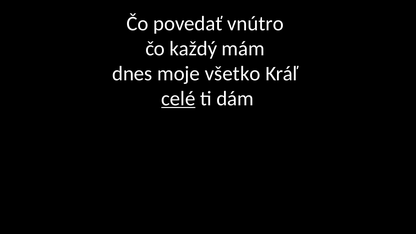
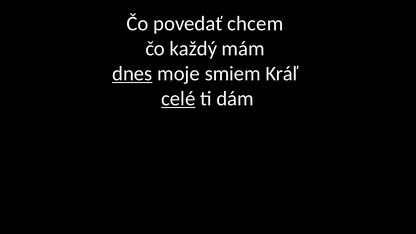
vnútro: vnútro -> chcem
dnes underline: none -> present
všetko: všetko -> smiem
